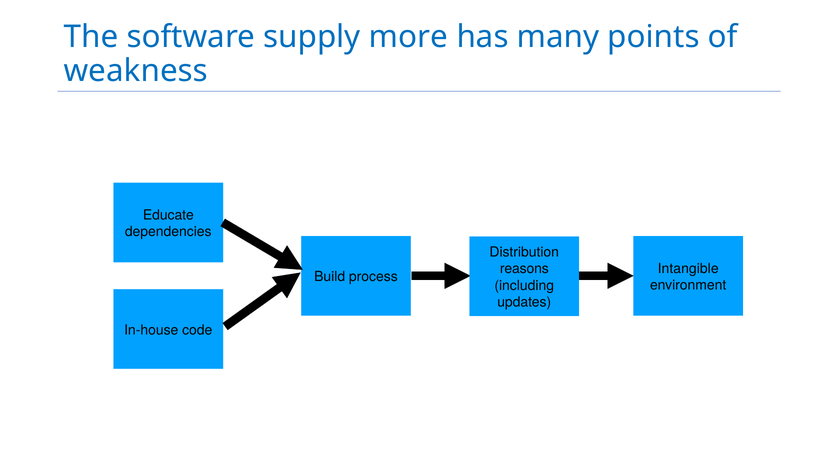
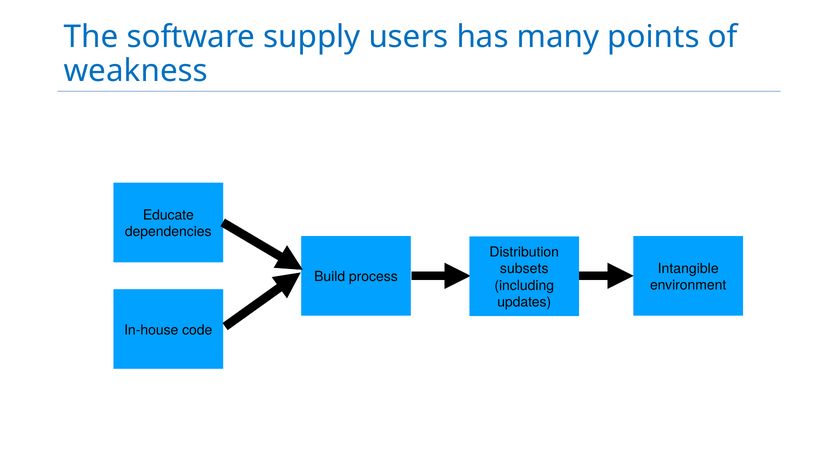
more: more -> users
reasons: reasons -> subsets
